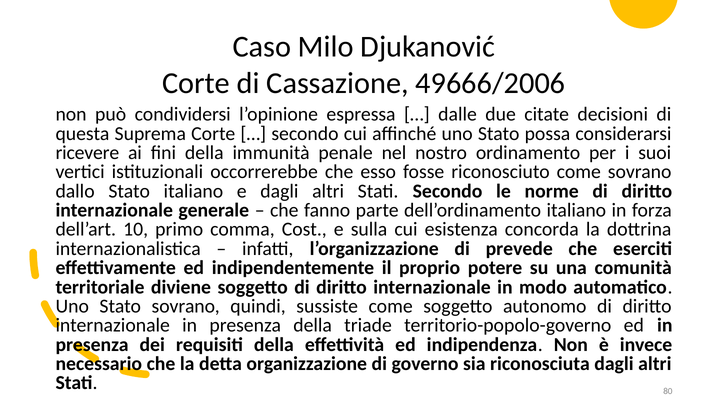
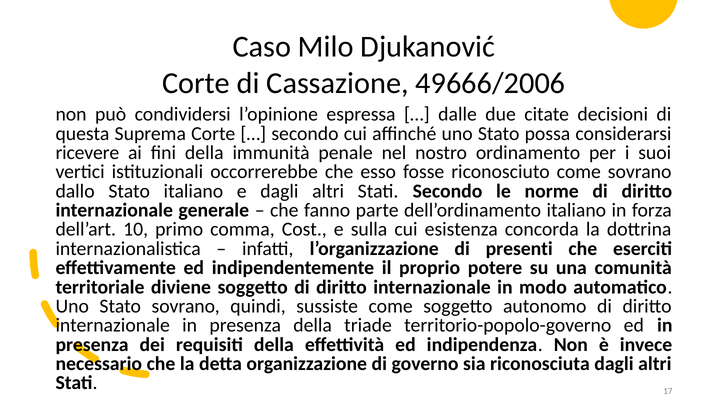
prevede: prevede -> presenti
80: 80 -> 17
